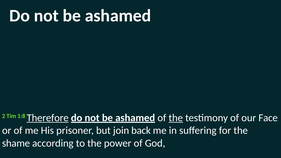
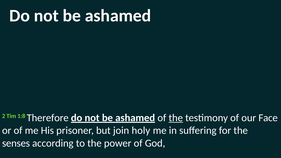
Therefore underline: present -> none
back: back -> holy
shame: shame -> senses
